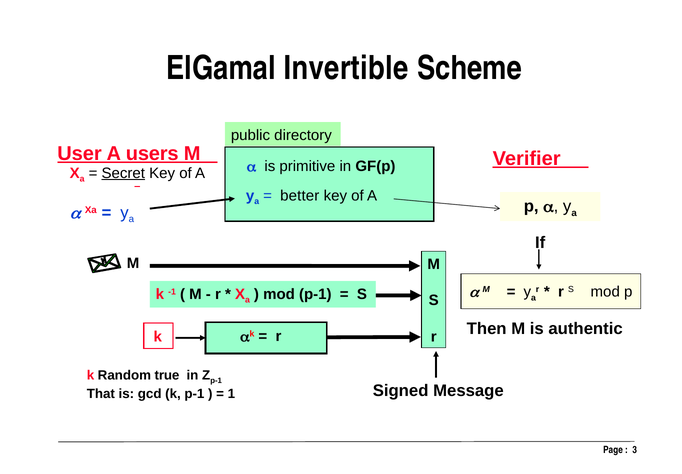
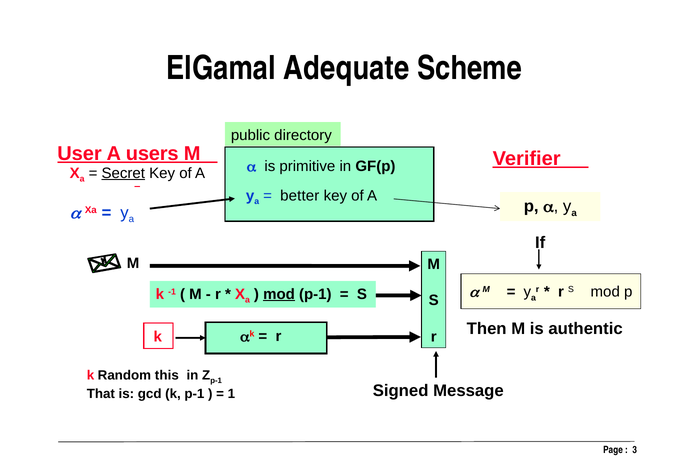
Invertible: Invertible -> Adequate
mod at (279, 294) underline: none -> present
true: true -> this
